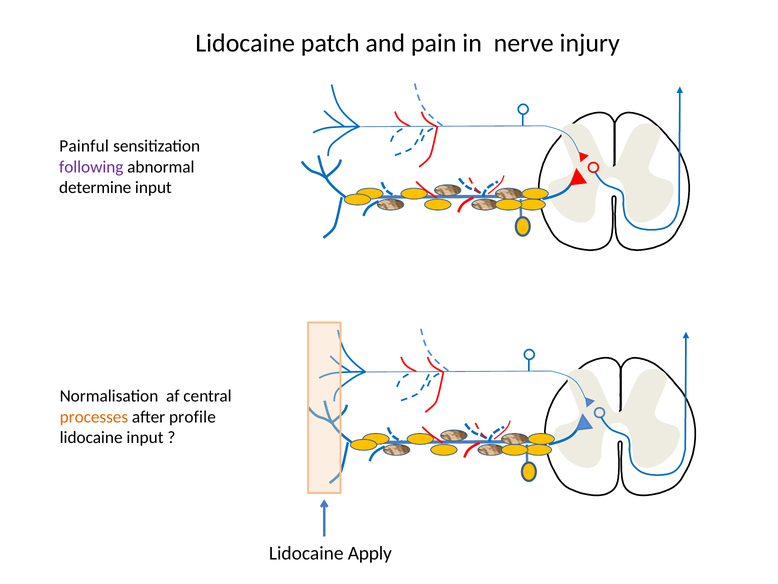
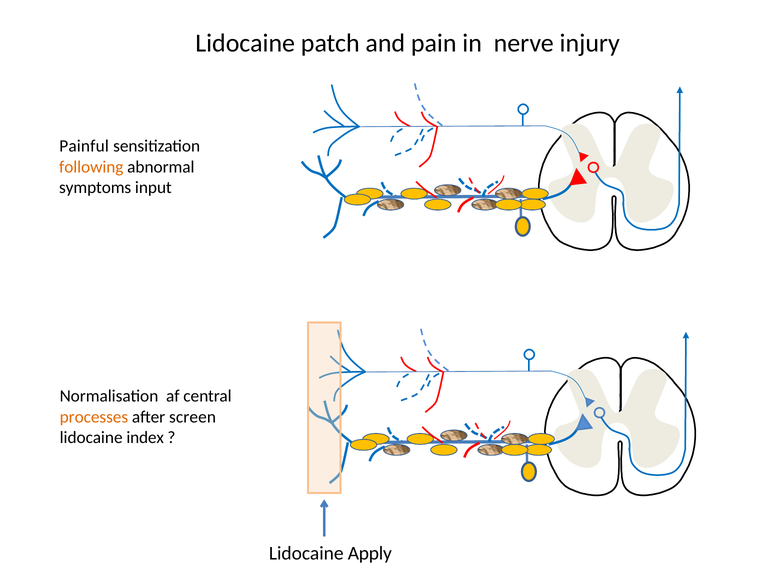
following colour: purple -> orange
determine: determine -> symptoms
profile: profile -> screen
lidocaine input: input -> index
